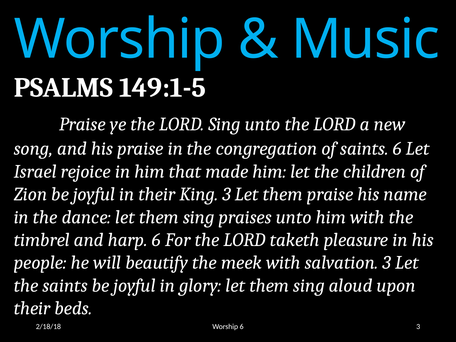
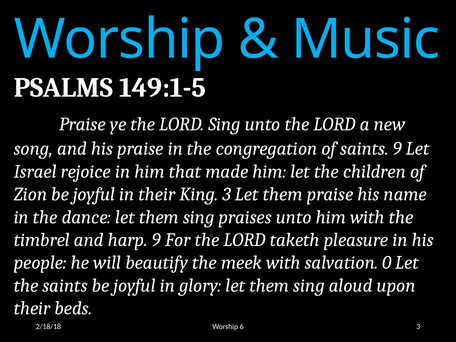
saints 6: 6 -> 9
harp 6: 6 -> 9
salvation 3: 3 -> 0
